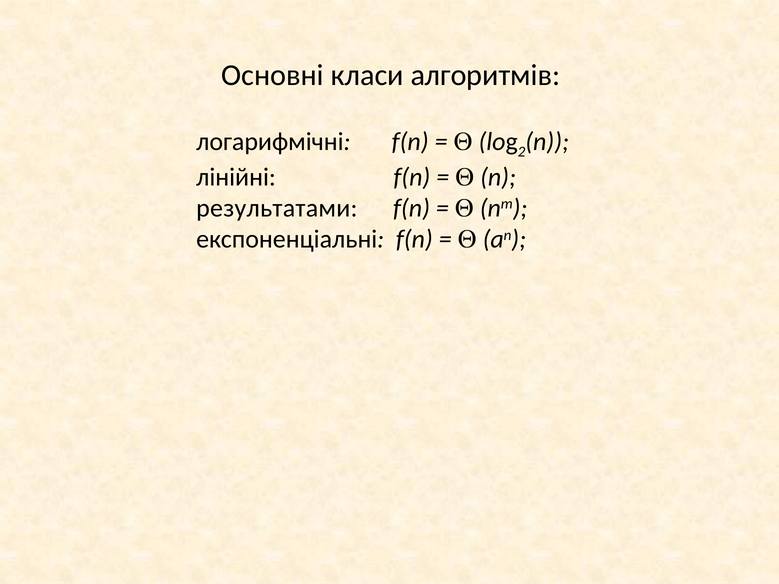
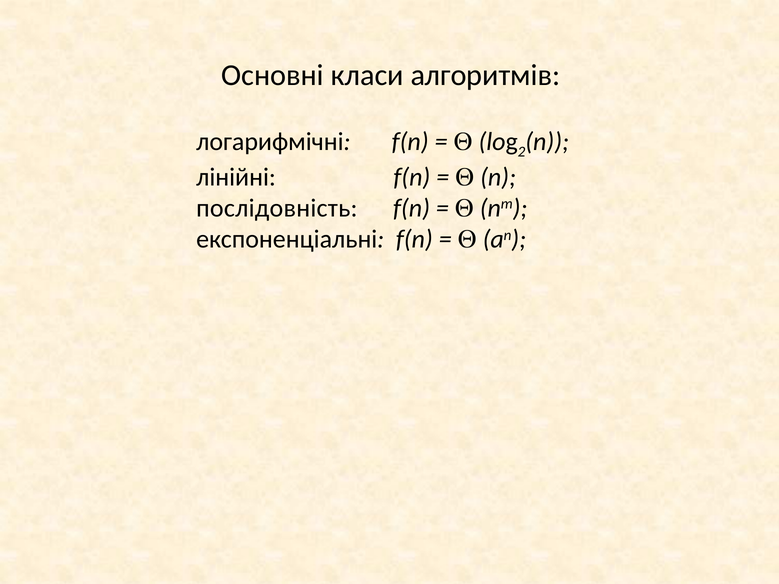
результатами: результатами -> послідовність
